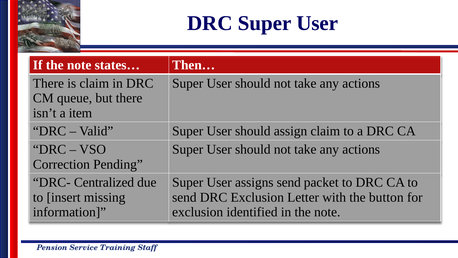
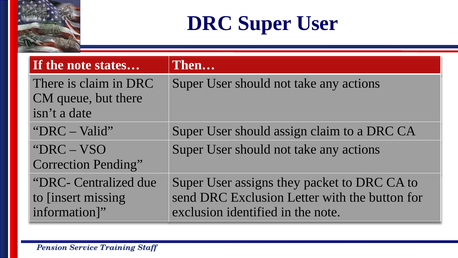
item: item -> date
assigns send: send -> they
